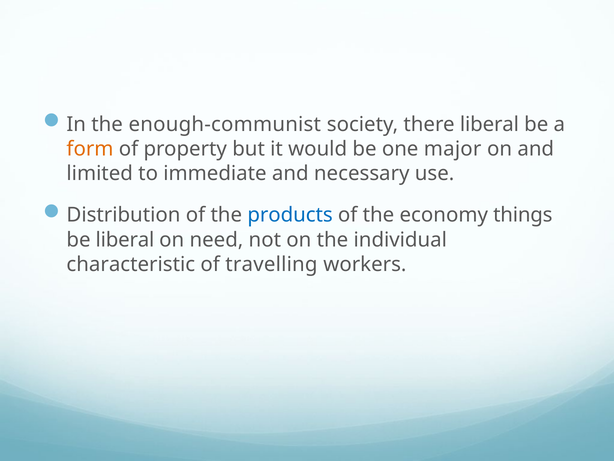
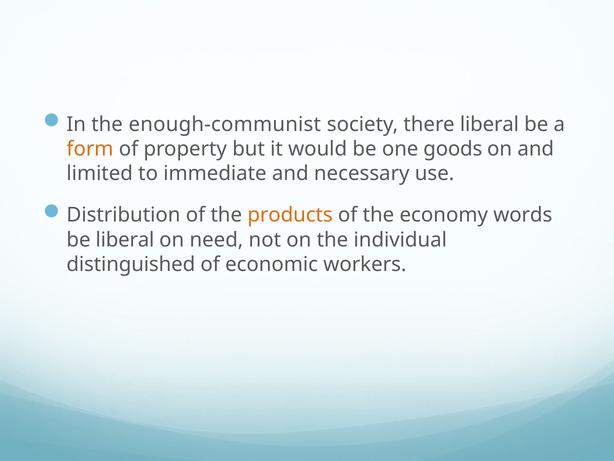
major: major -> goods
products colour: blue -> orange
things: things -> words
characteristic: characteristic -> distinguished
travelling: travelling -> economic
